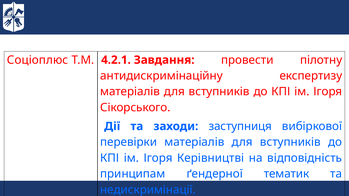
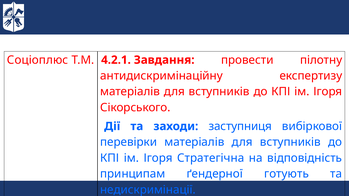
Керівництві: Керівництві -> Стратегічна
тематик: тематик -> готують
